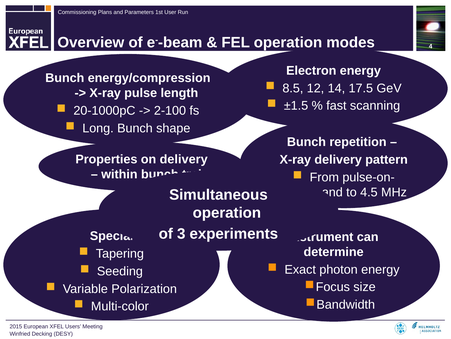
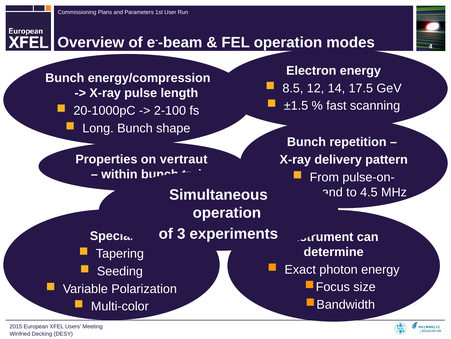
on delivery: delivery -> vertraut
